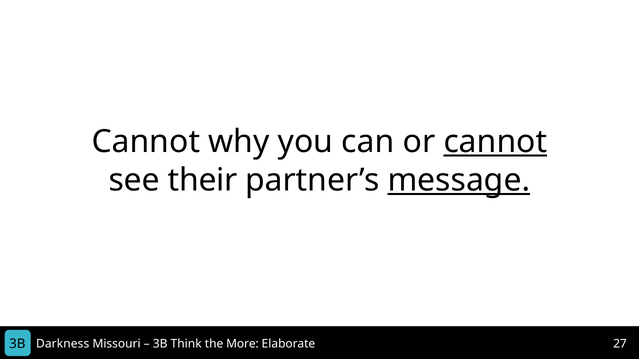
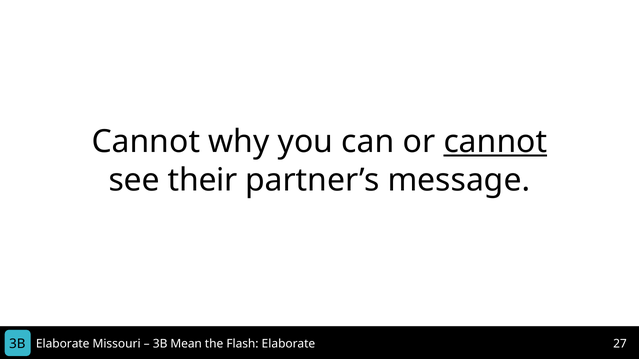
message underline: present -> none
Darkness at (63, 344): Darkness -> Elaborate
Think: Think -> Mean
More: More -> Flash
